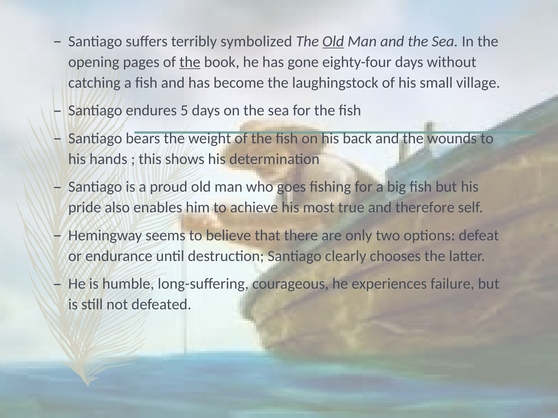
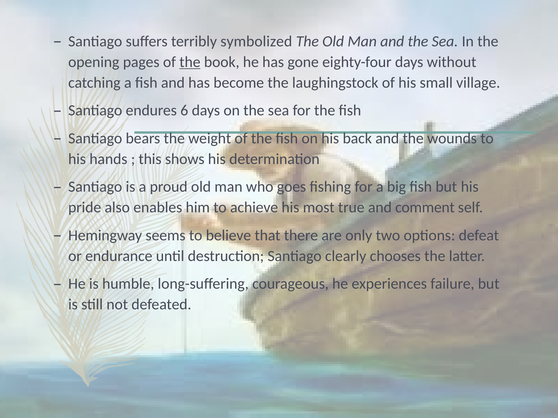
Old at (333, 41) underline: present -> none
5: 5 -> 6
therefore: therefore -> comment
